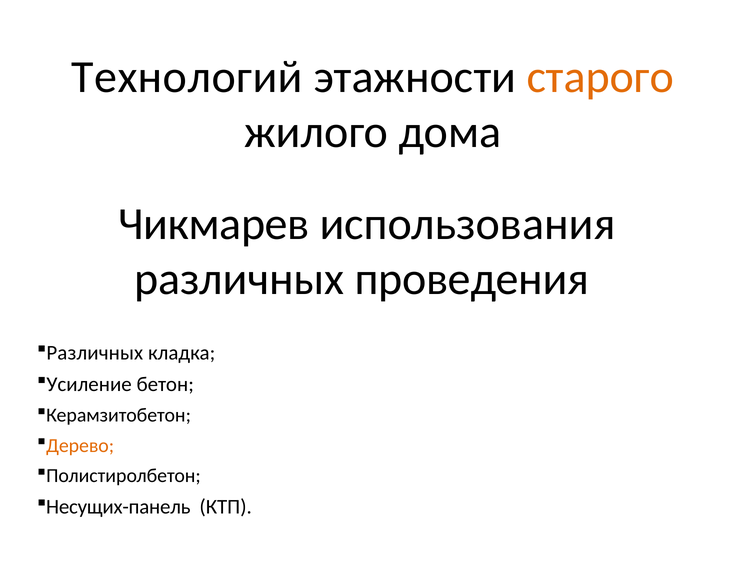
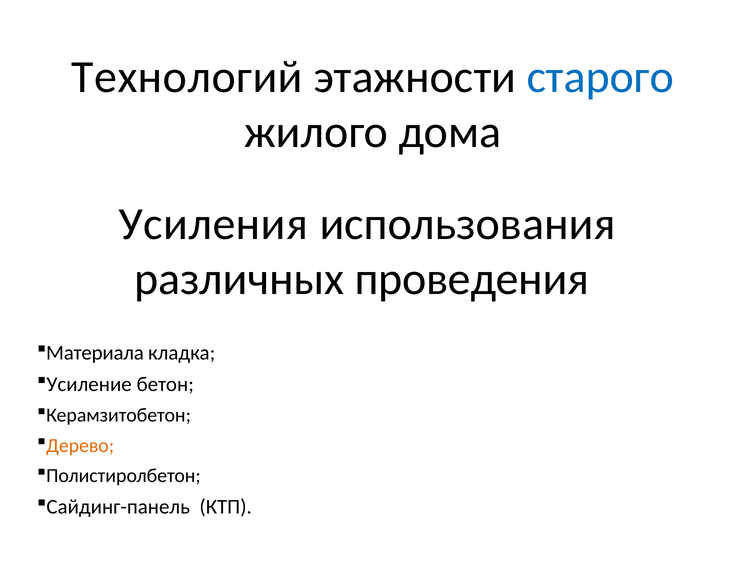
старого colour: orange -> blue
Чикмарев: Чикмарев -> Усиления
Различных at (95, 353): Различных -> Материала
Несущих-панель: Несущих-панель -> Сайдинг-панель
